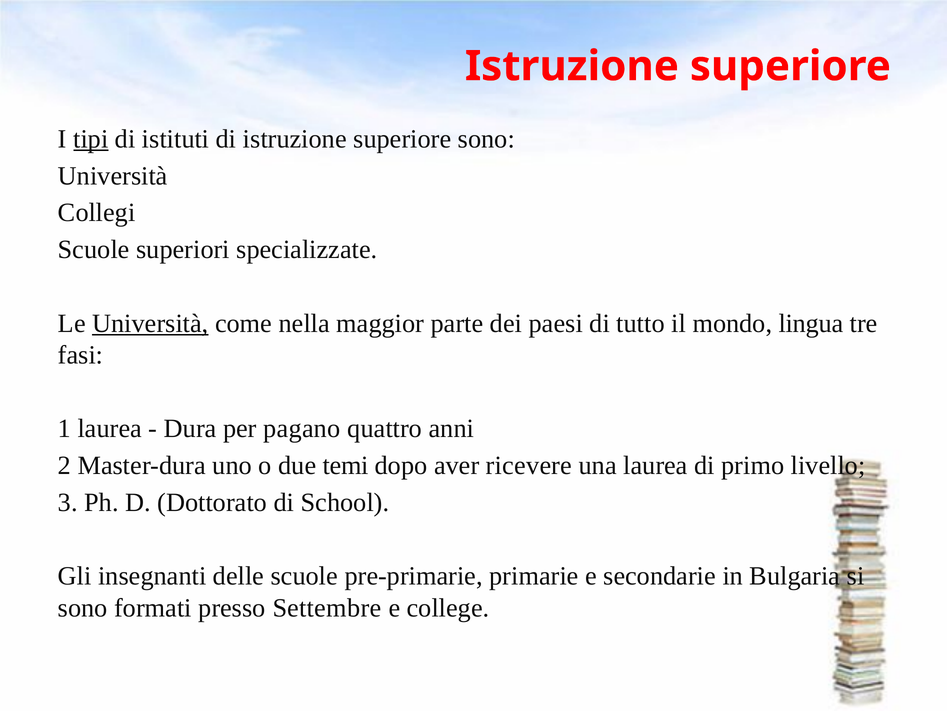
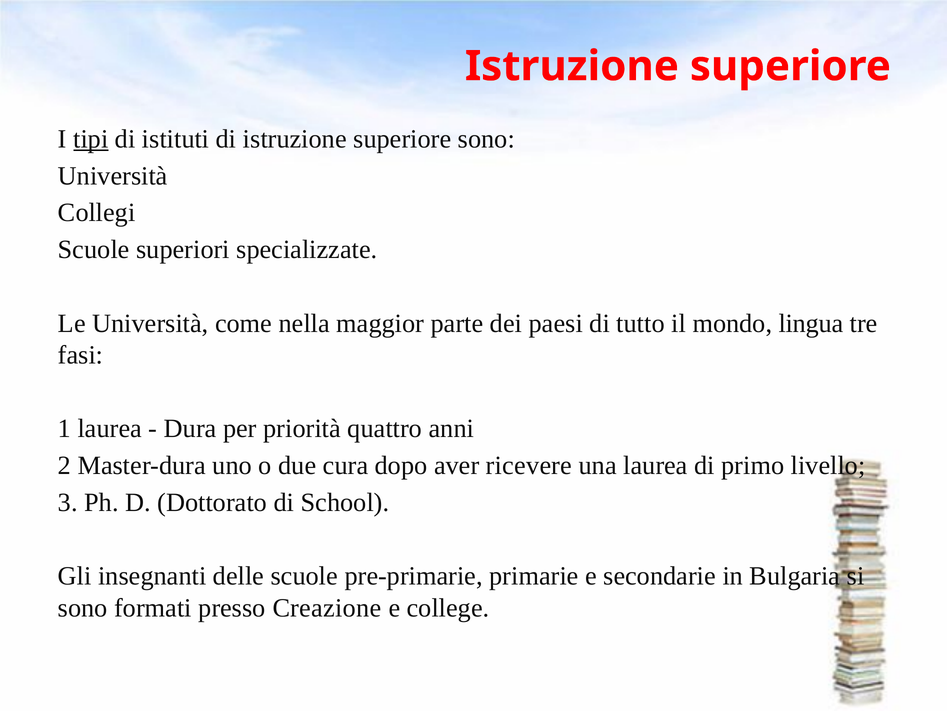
Università at (150, 323) underline: present -> none
pagano: pagano -> priorità
temi: temi -> cura
Settembre: Settembre -> Creazione
